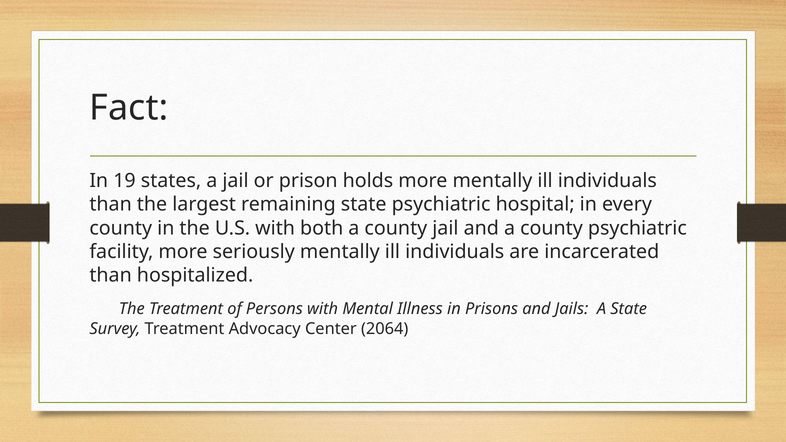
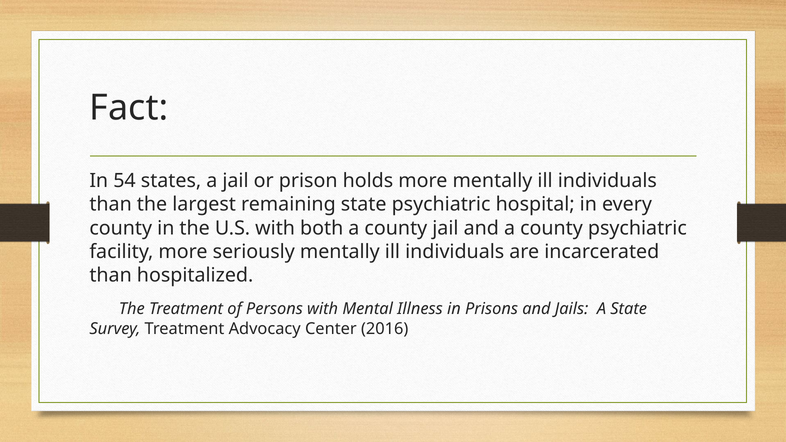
19: 19 -> 54
2064: 2064 -> 2016
